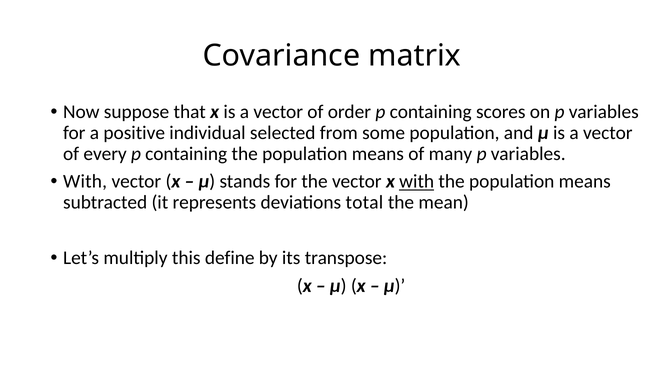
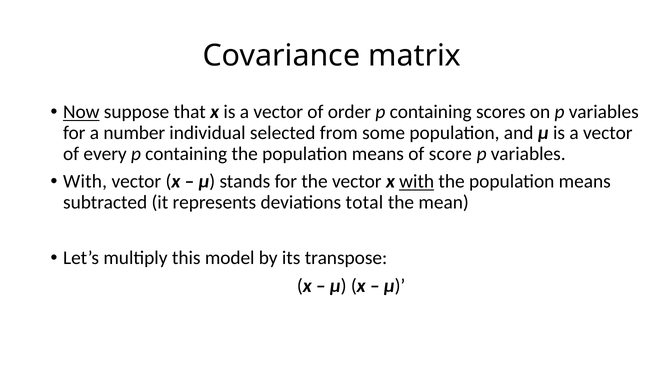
Now underline: none -> present
positive: positive -> number
many: many -> score
define: define -> model
